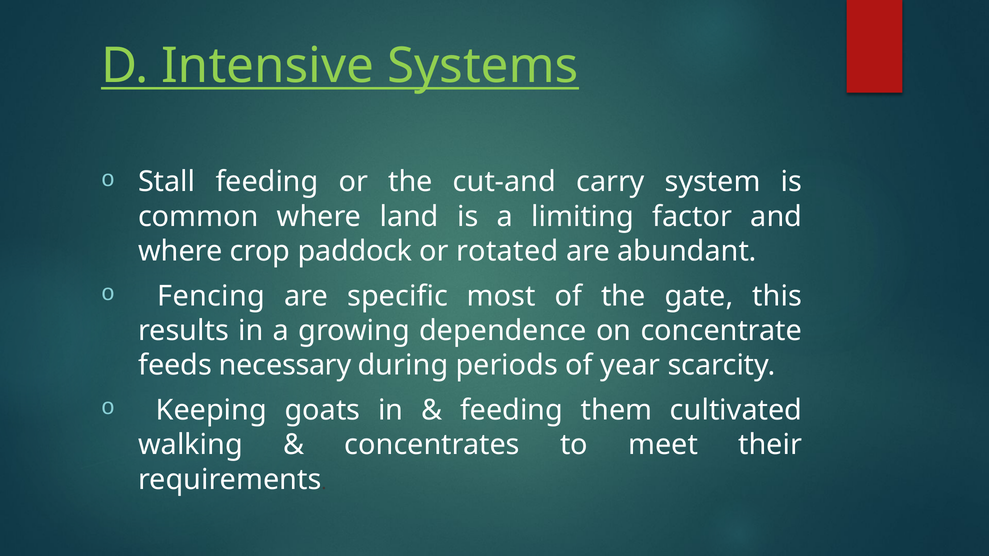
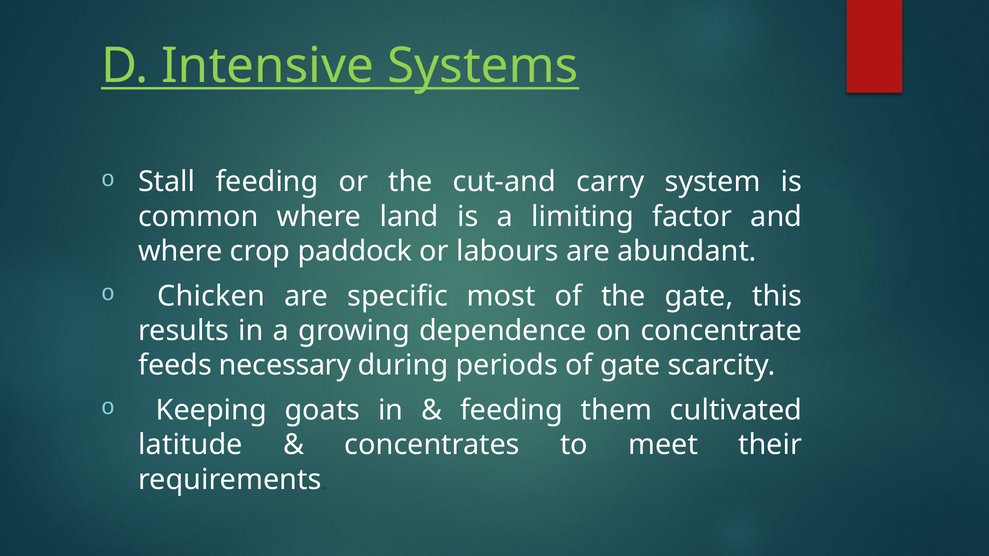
rotated: rotated -> labours
Fencing: Fencing -> Chicken
of year: year -> gate
walking: walking -> latitude
